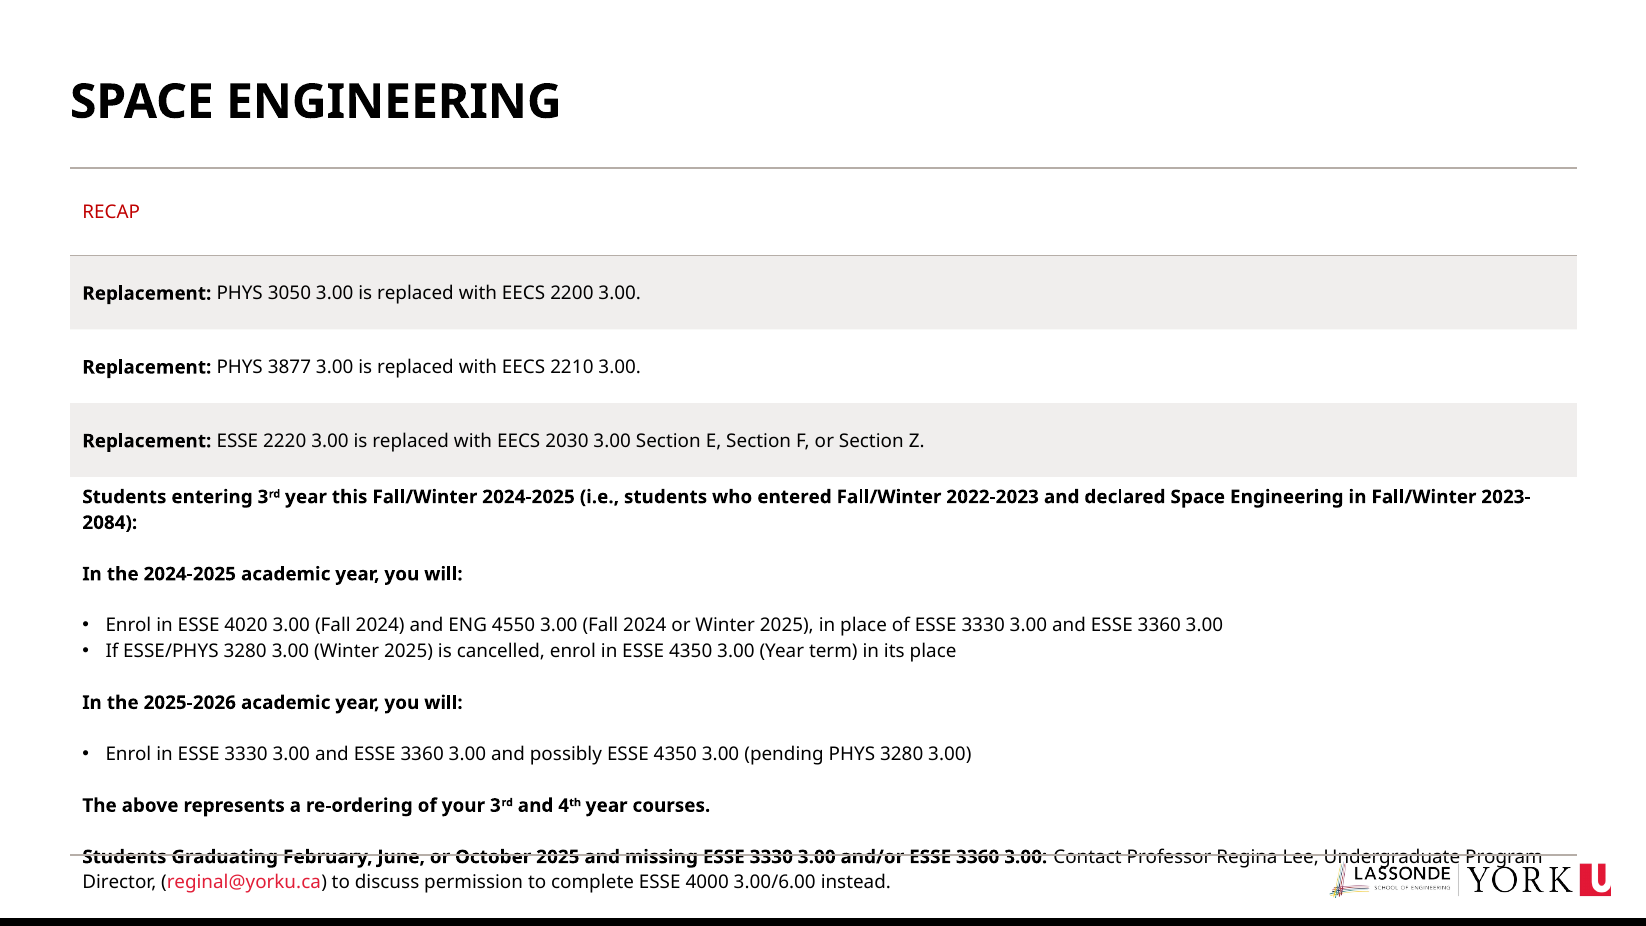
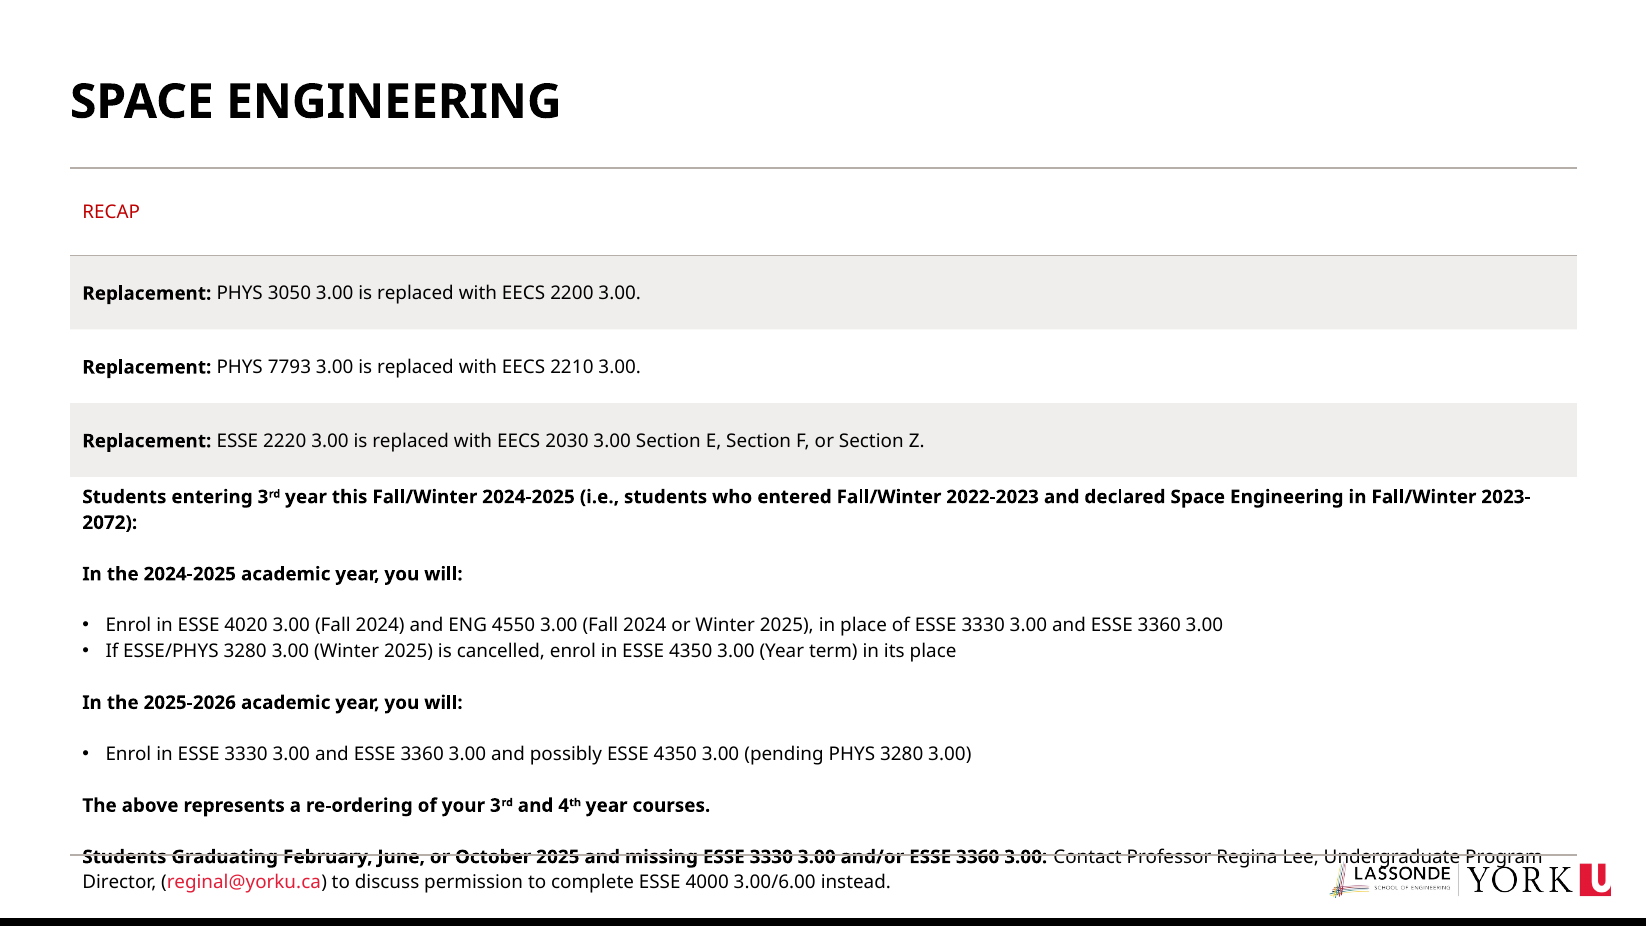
3877: 3877 -> 7793
2084: 2084 -> 2072
